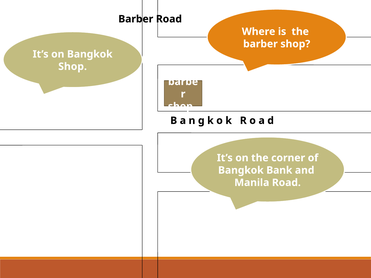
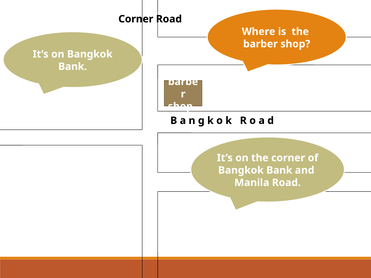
Barber at (136, 19): Barber -> Corner
Shop at (73, 67): Shop -> Bank
